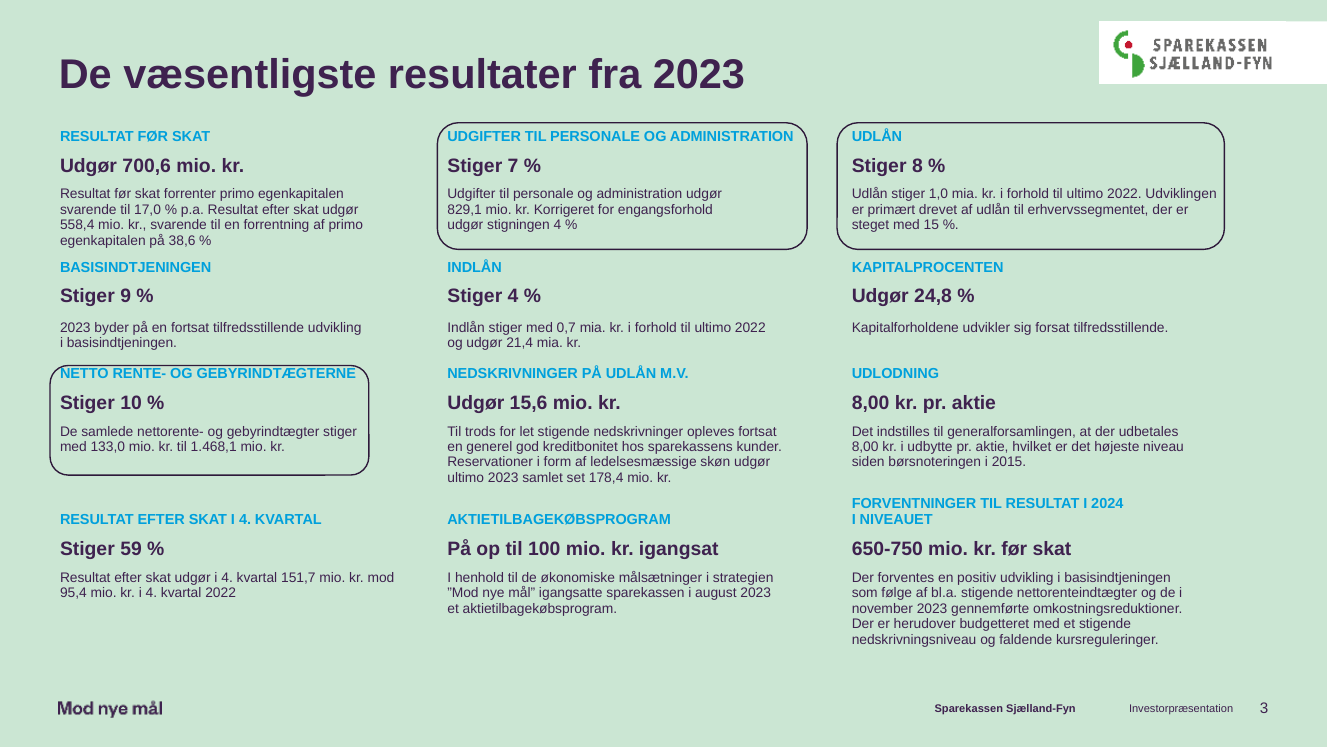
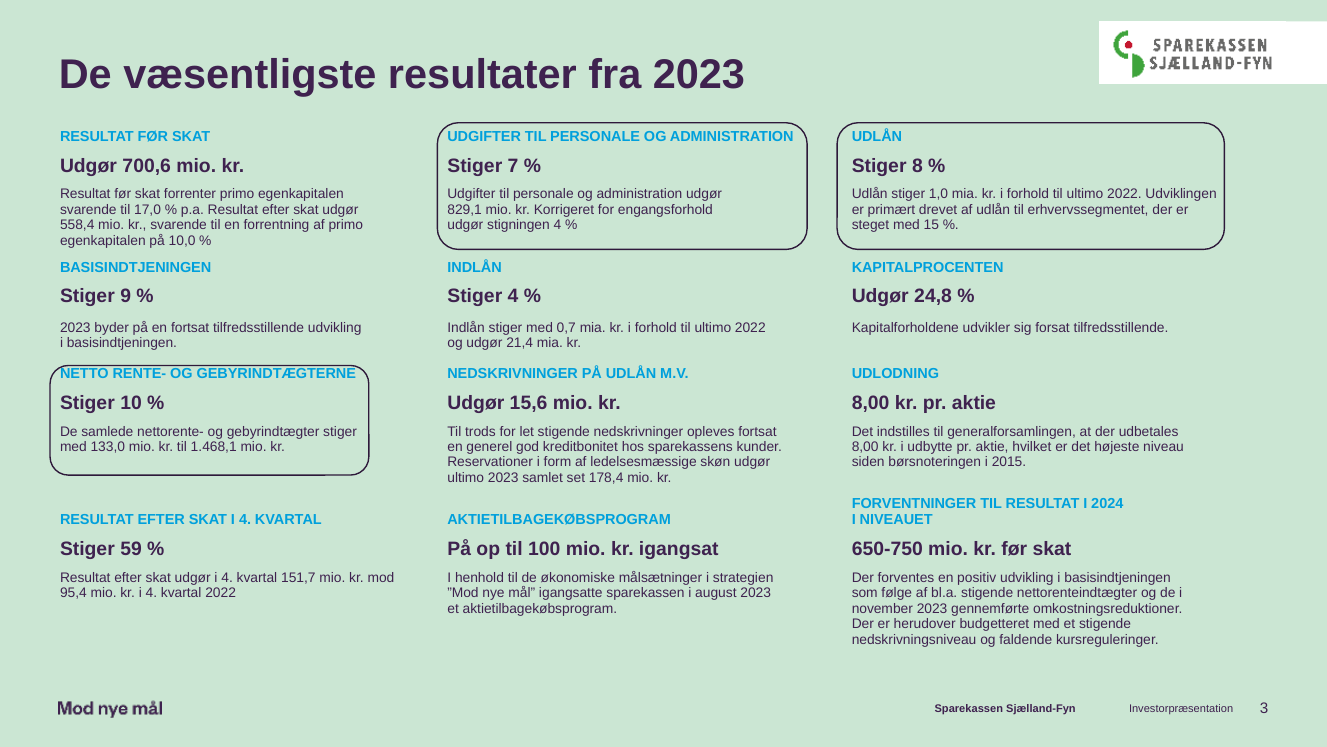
38,6: 38,6 -> 10,0
